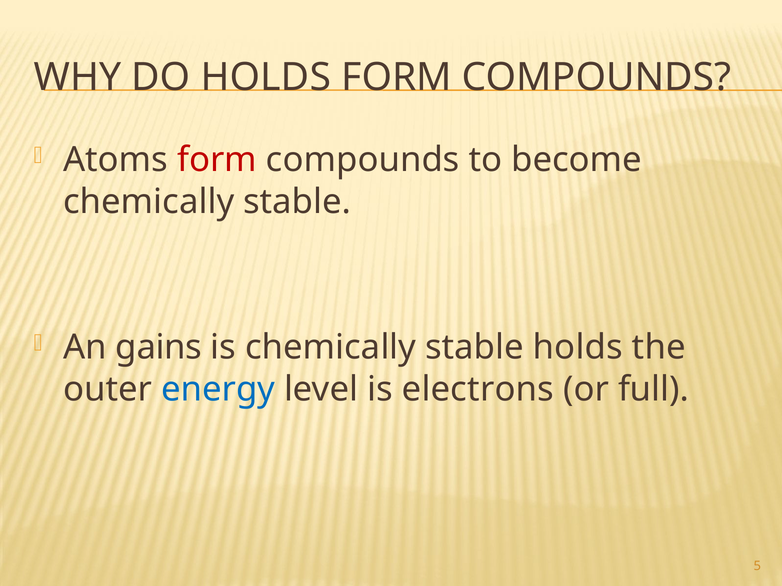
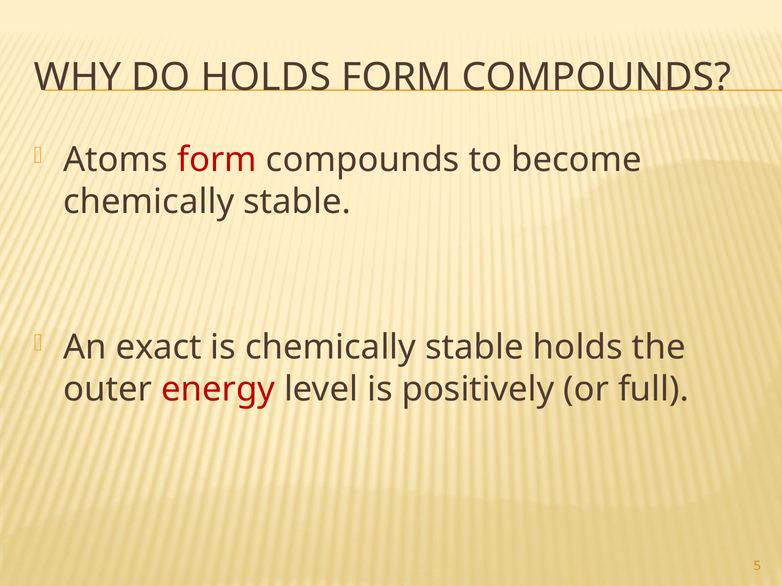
gains: gains -> exact
energy colour: blue -> red
electrons: electrons -> positively
